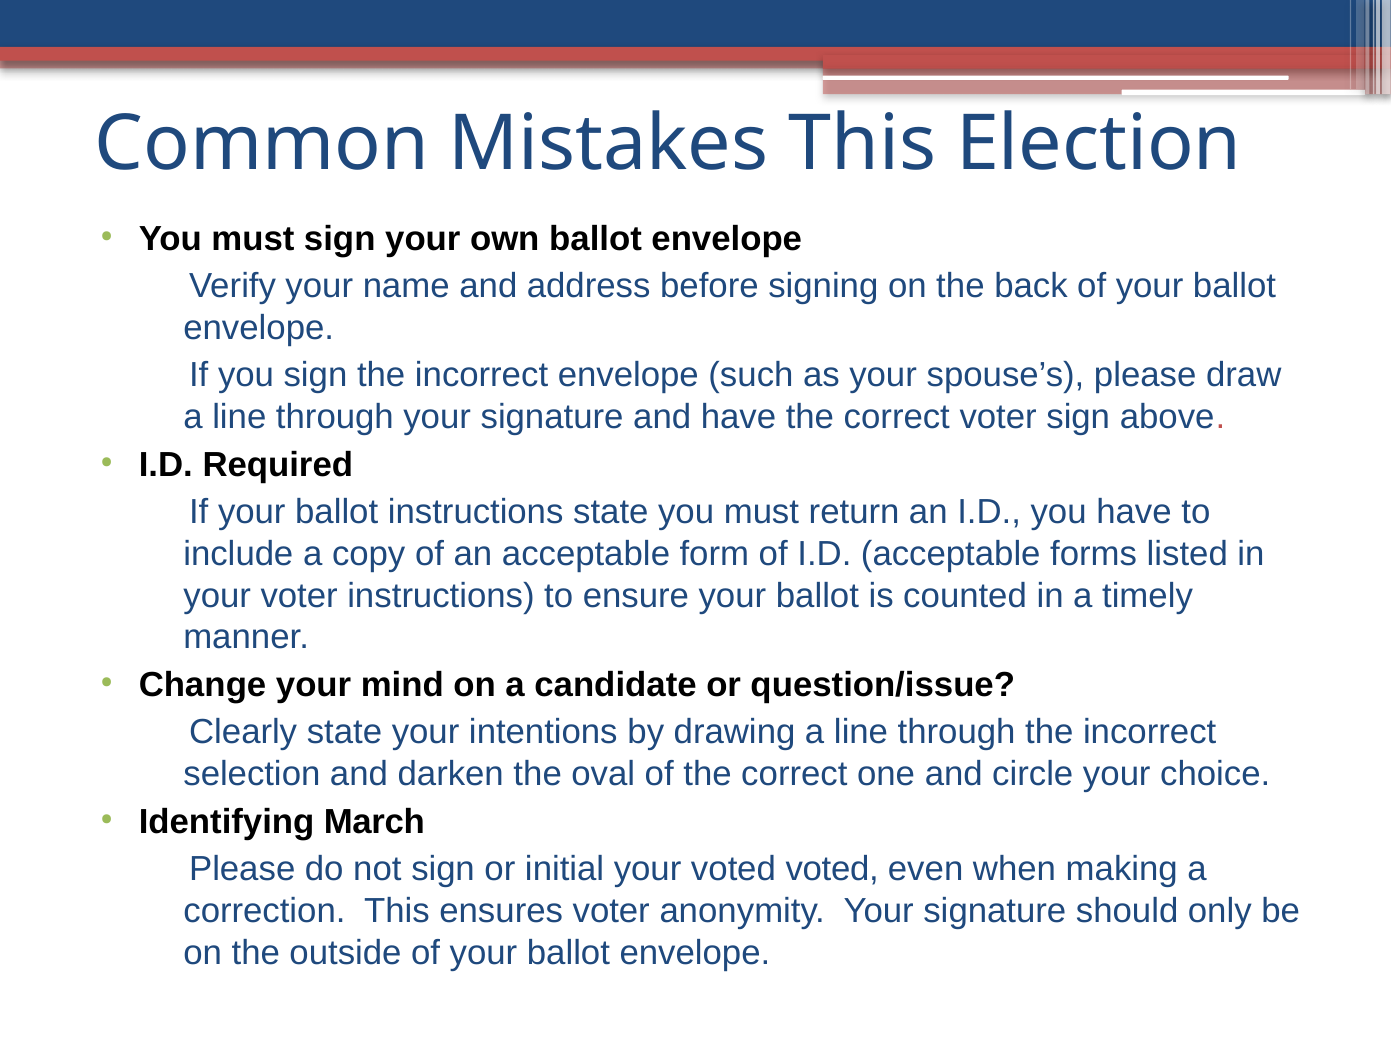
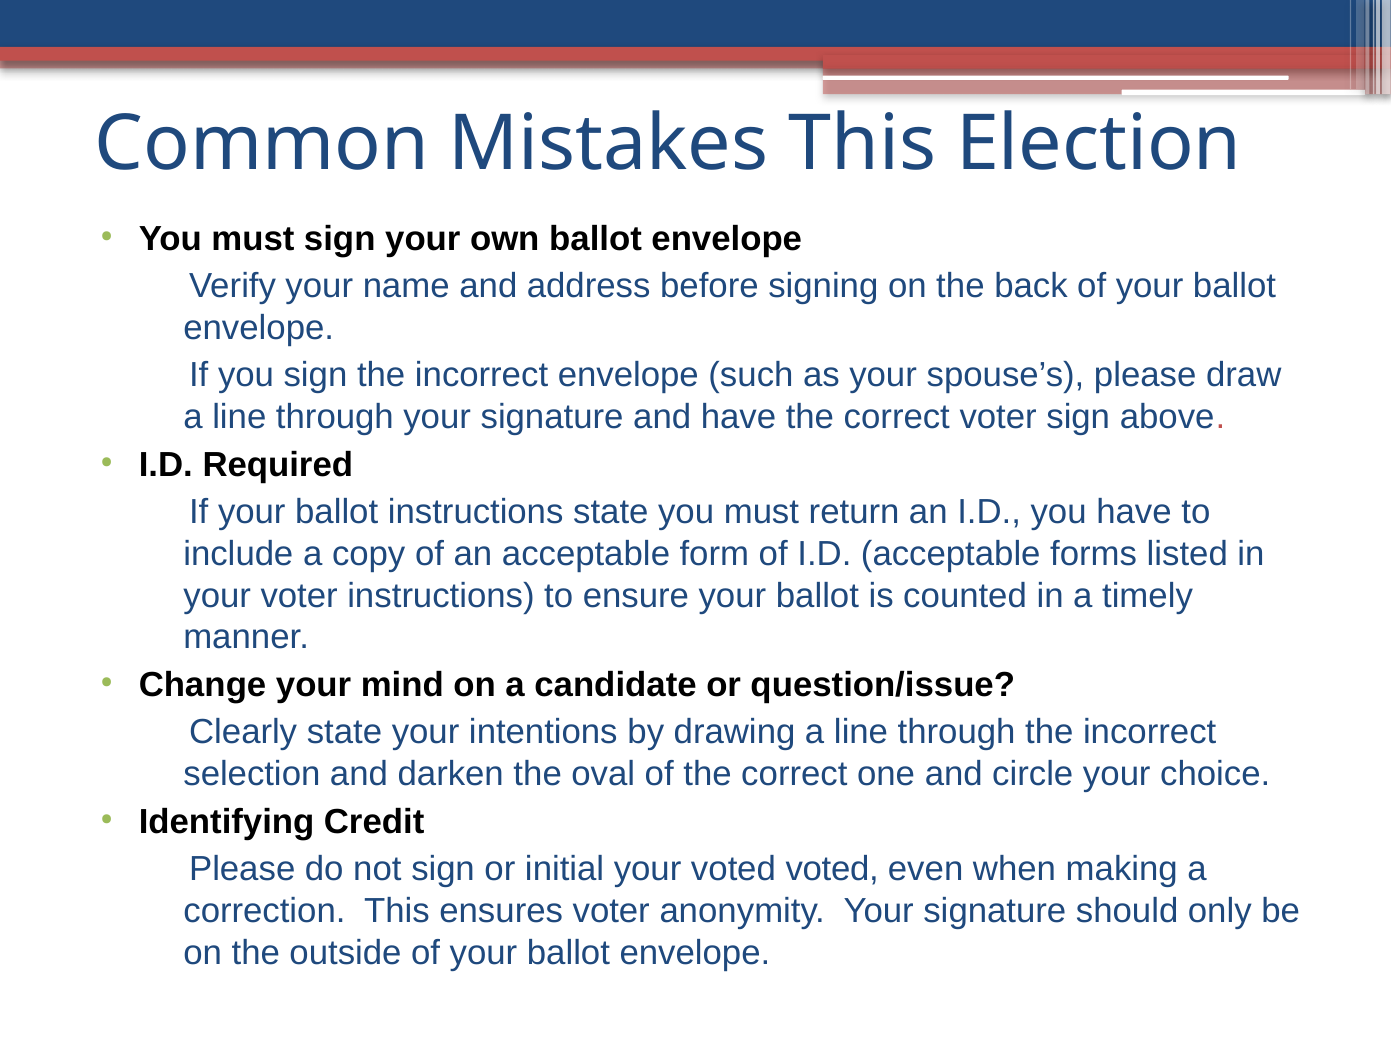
March: March -> Credit
